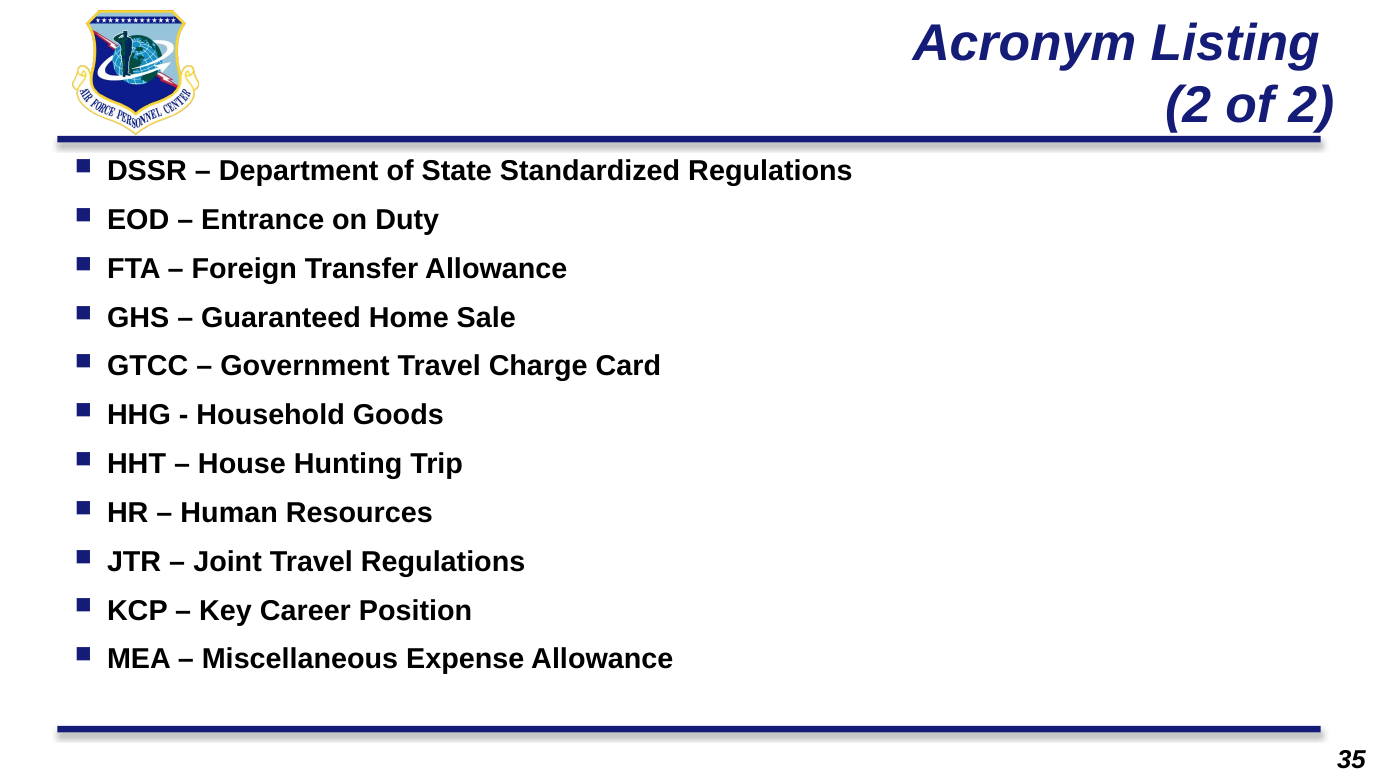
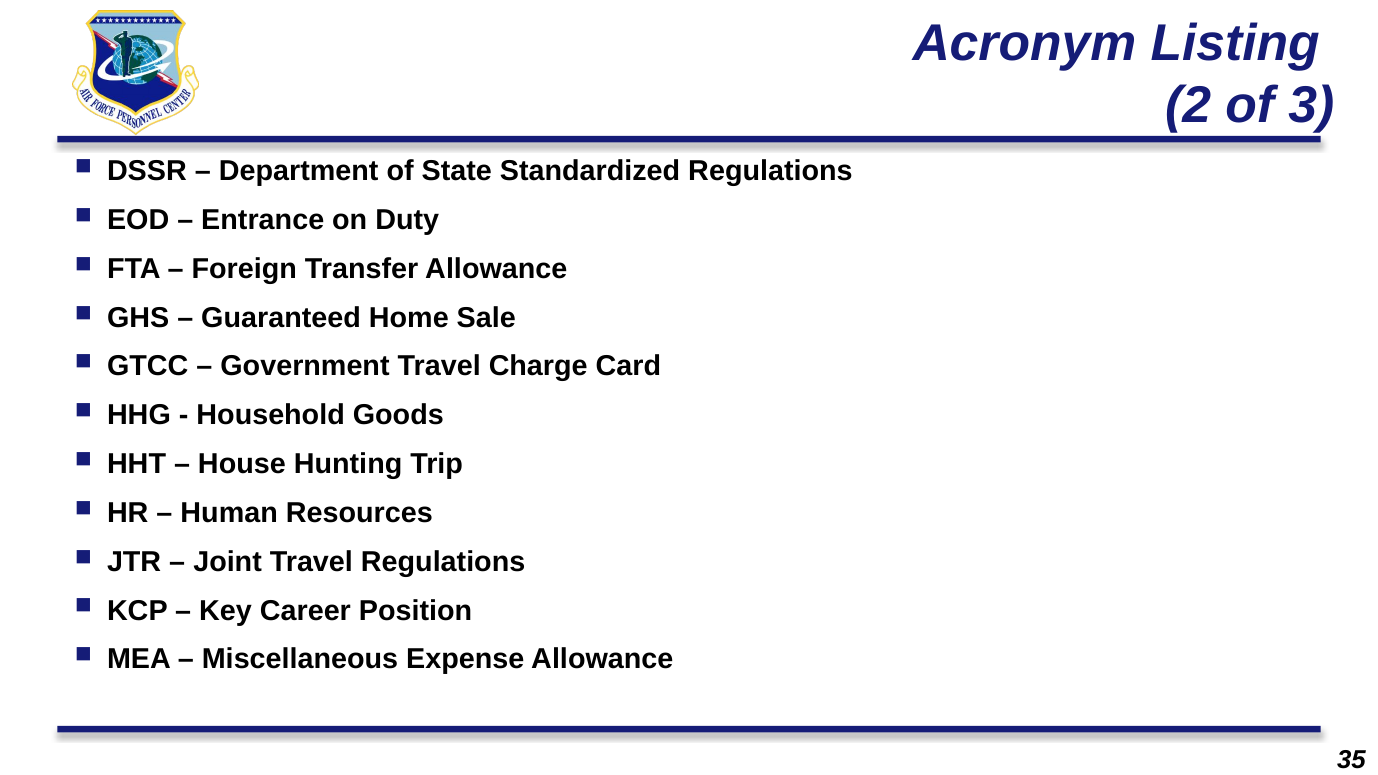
of 2: 2 -> 3
